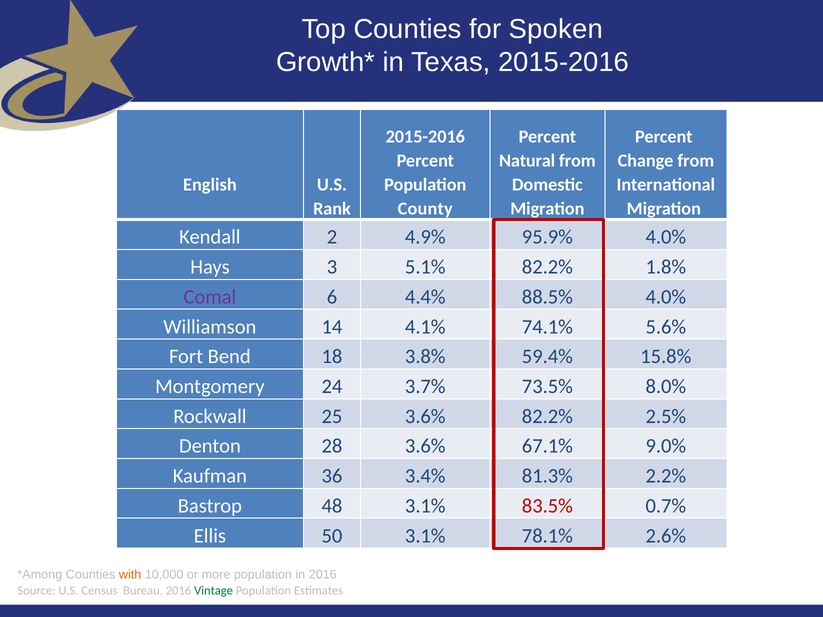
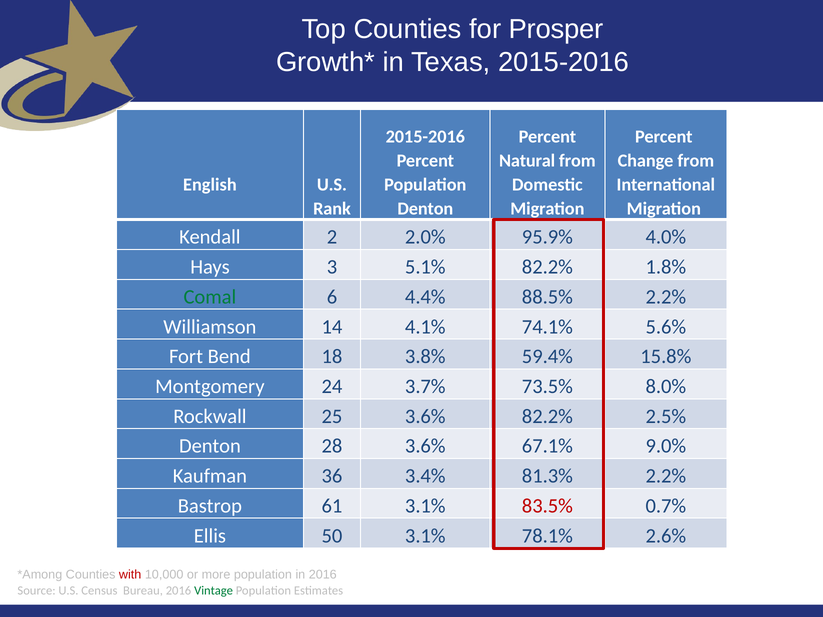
Spoken: Spoken -> Prosper
County at (425, 209): County -> Denton
4.9%: 4.9% -> 2.0%
Comal colour: purple -> green
88.5% 4.0%: 4.0% -> 2.2%
48: 48 -> 61
with colour: orange -> red
